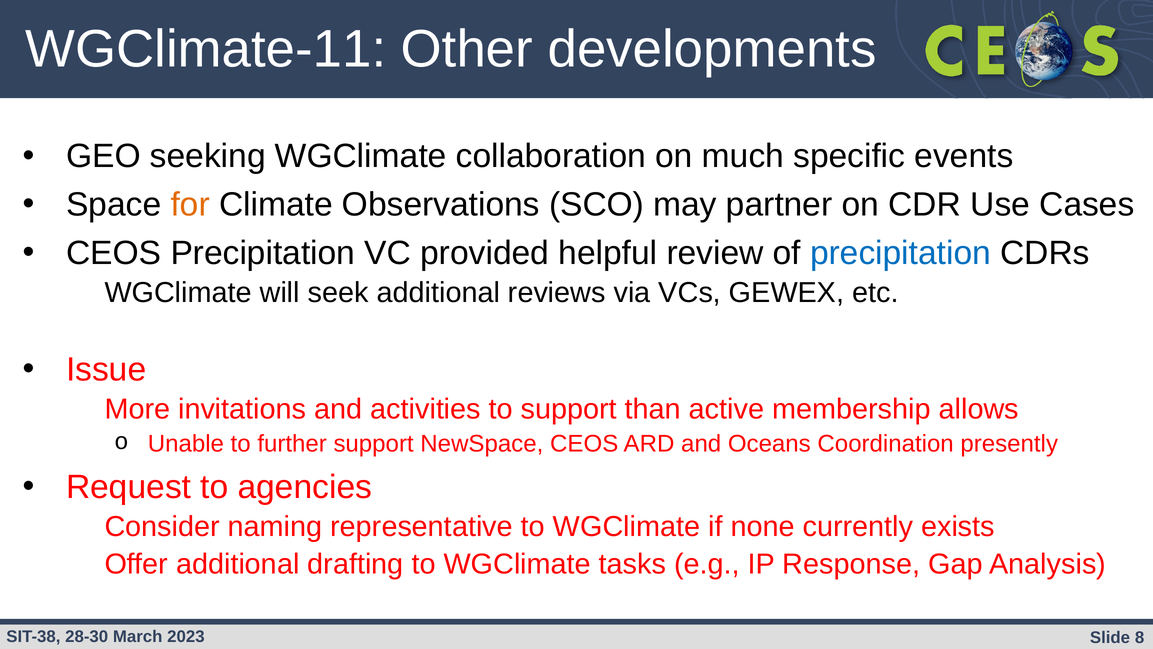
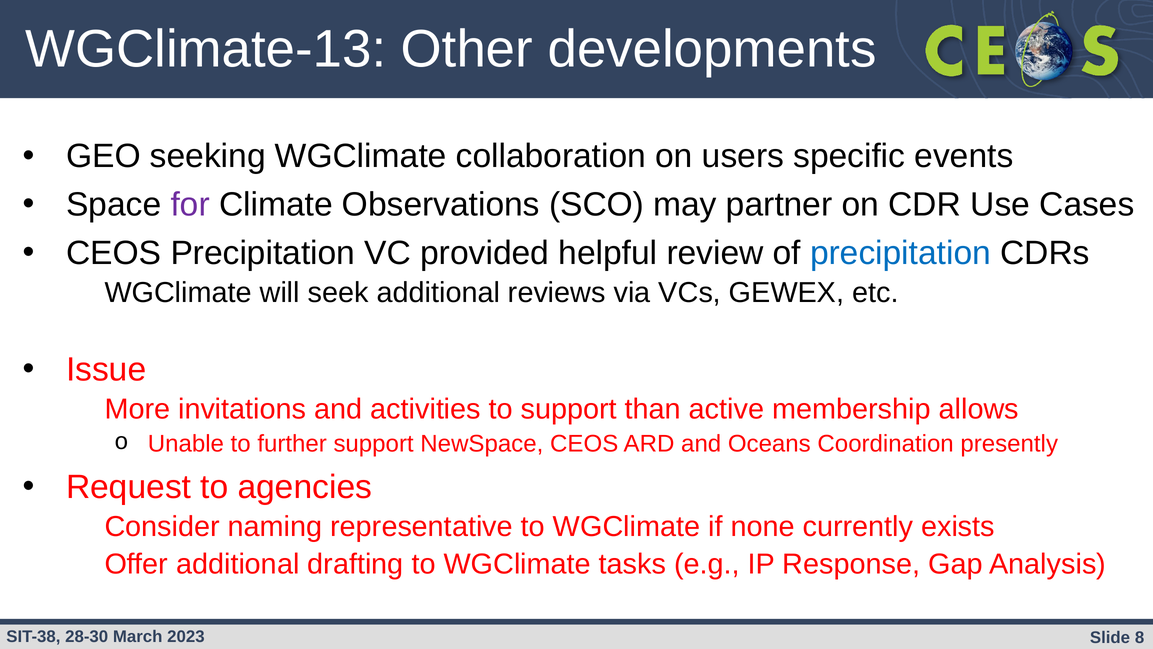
WGClimate-11: WGClimate-11 -> WGClimate-13
much: much -> users
for colour: orange -> purple
